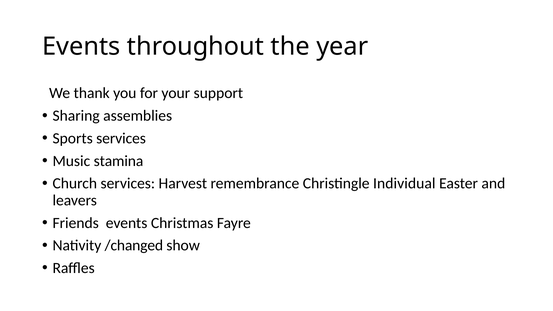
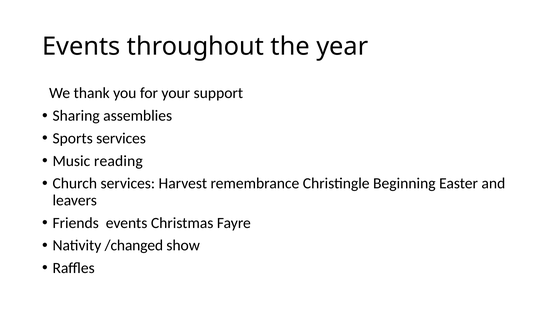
stamina: stamina -> reading
Individual: Individual -> Beginning
